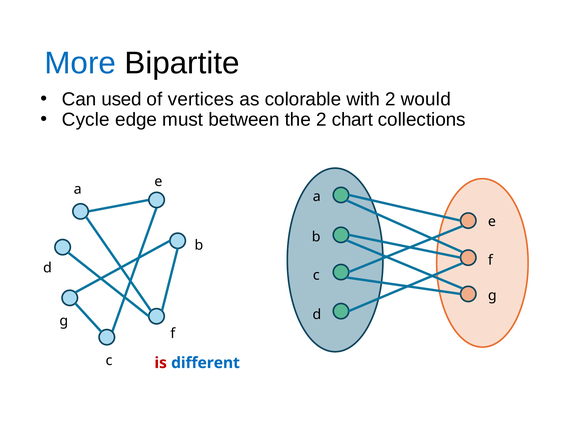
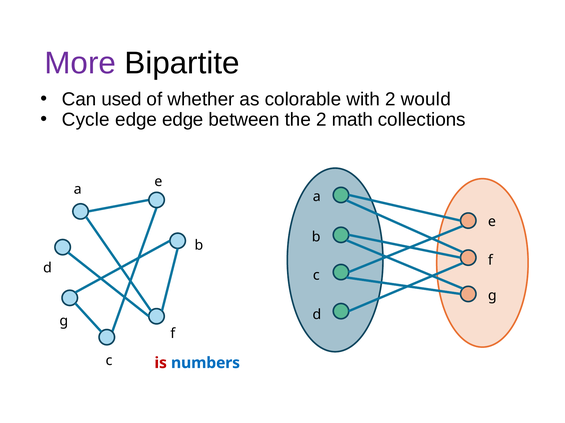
More colour: blue -> purple
vertices: vertices -> whether
edge must: must -> edge
chart: chart -> math
different: different -> numbers
